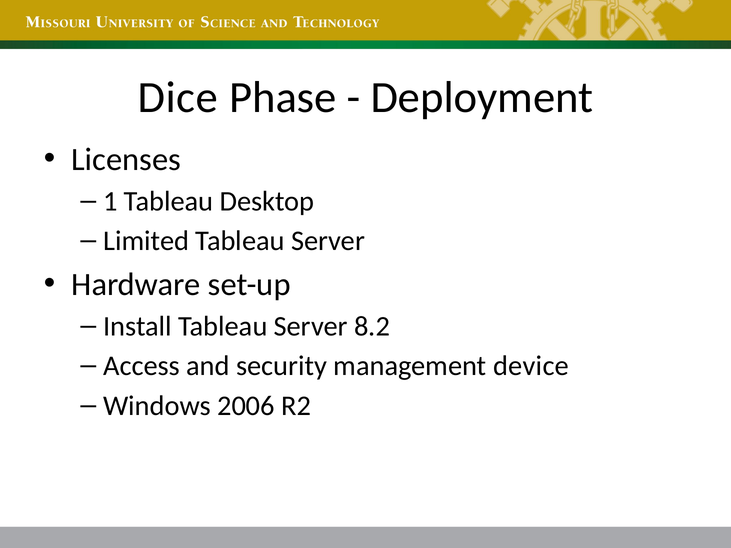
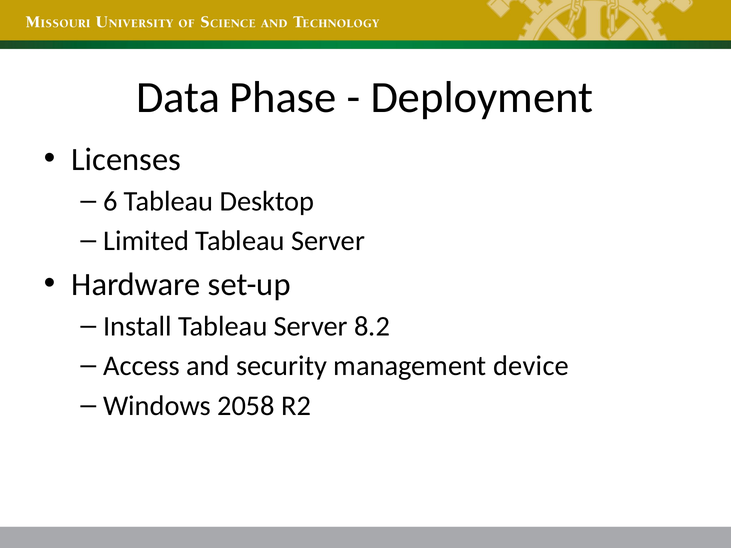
Dice: Dice -> Data
1: 1 -> 6
2006: 2006 -> 2058
